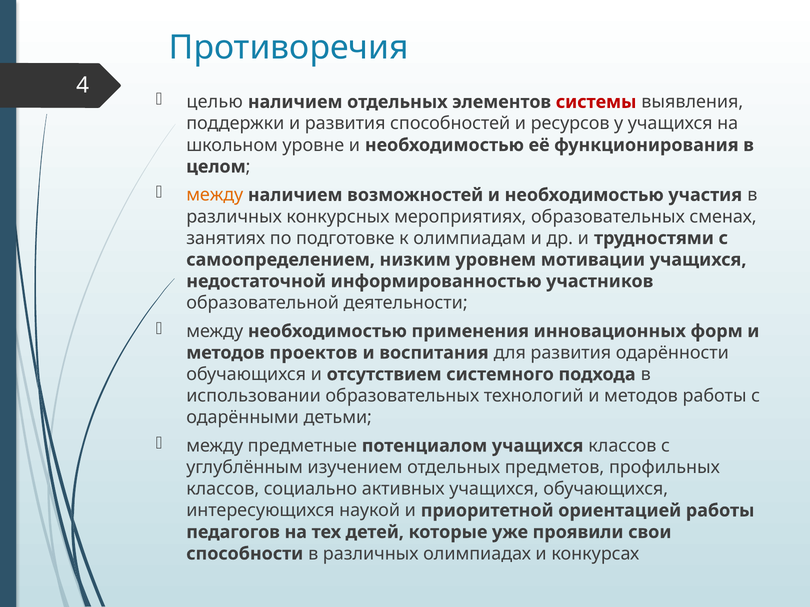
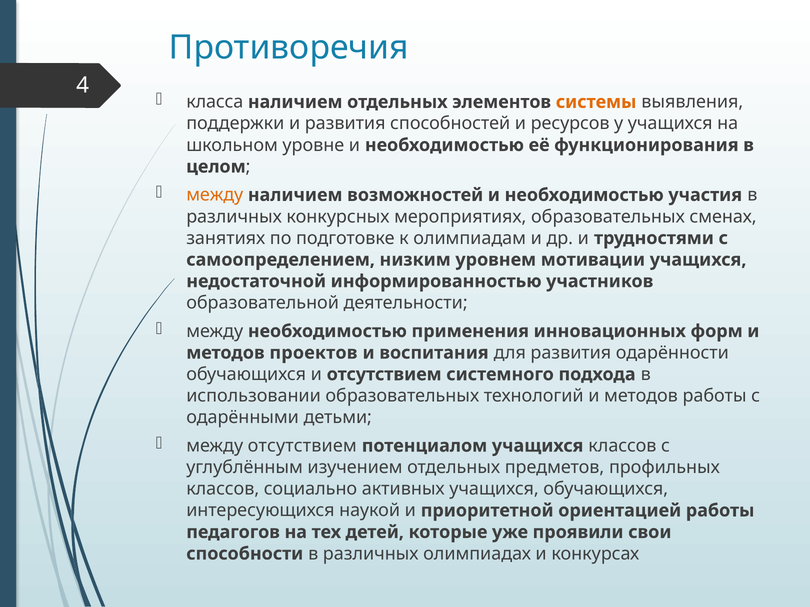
целью: целью -> класса
системы colour: red -> orange
между предметные: предметные -> отсутствием
